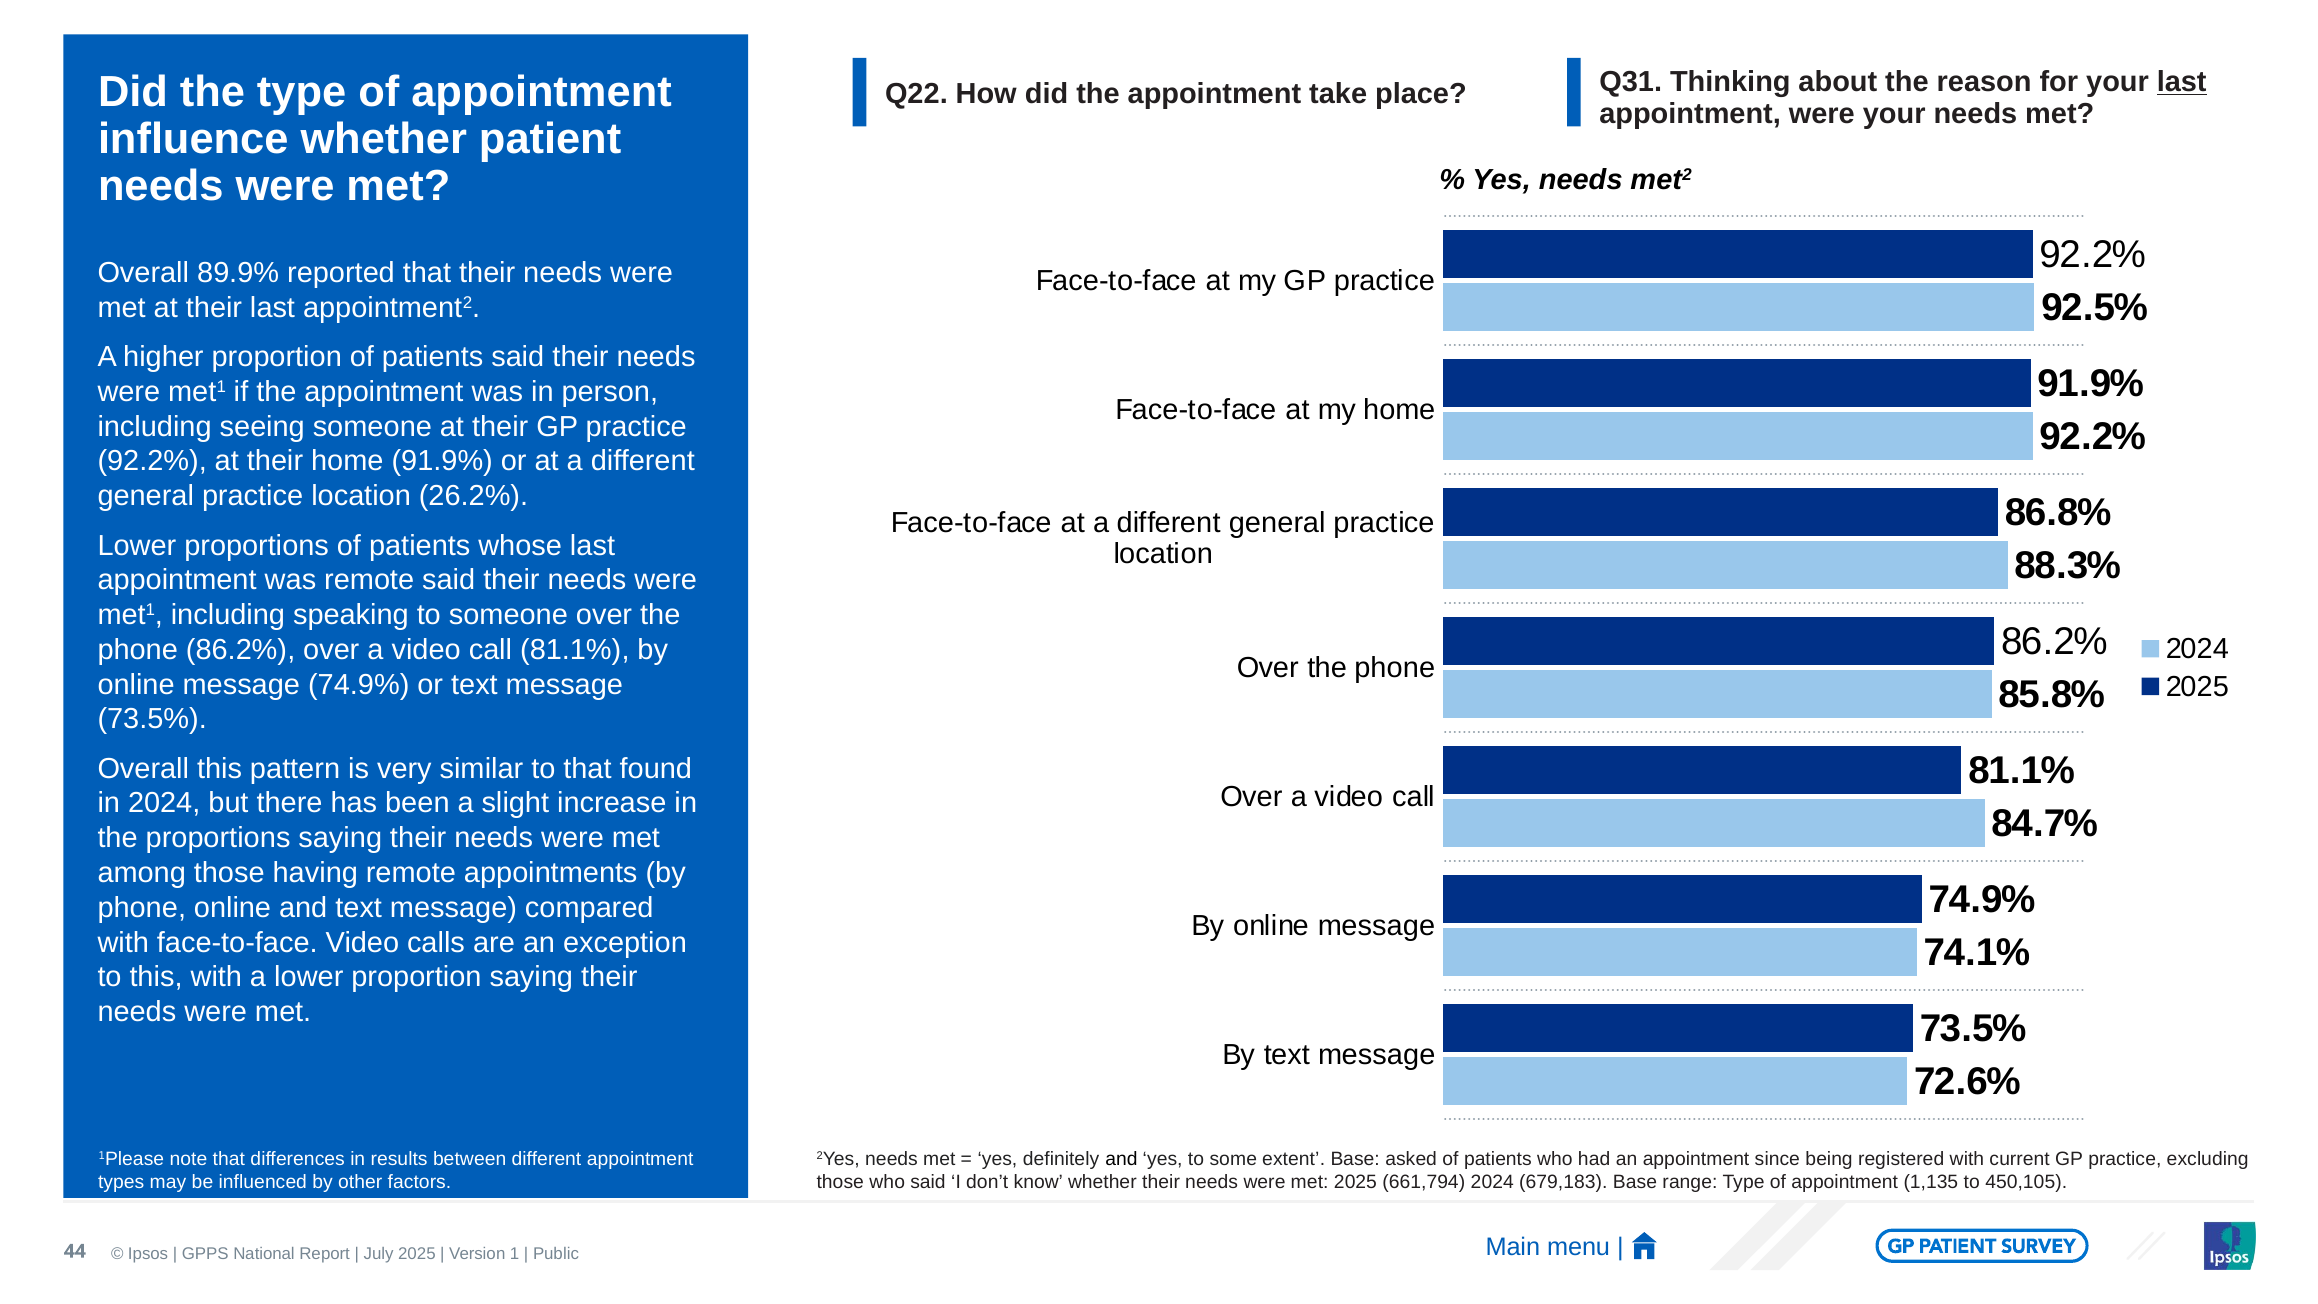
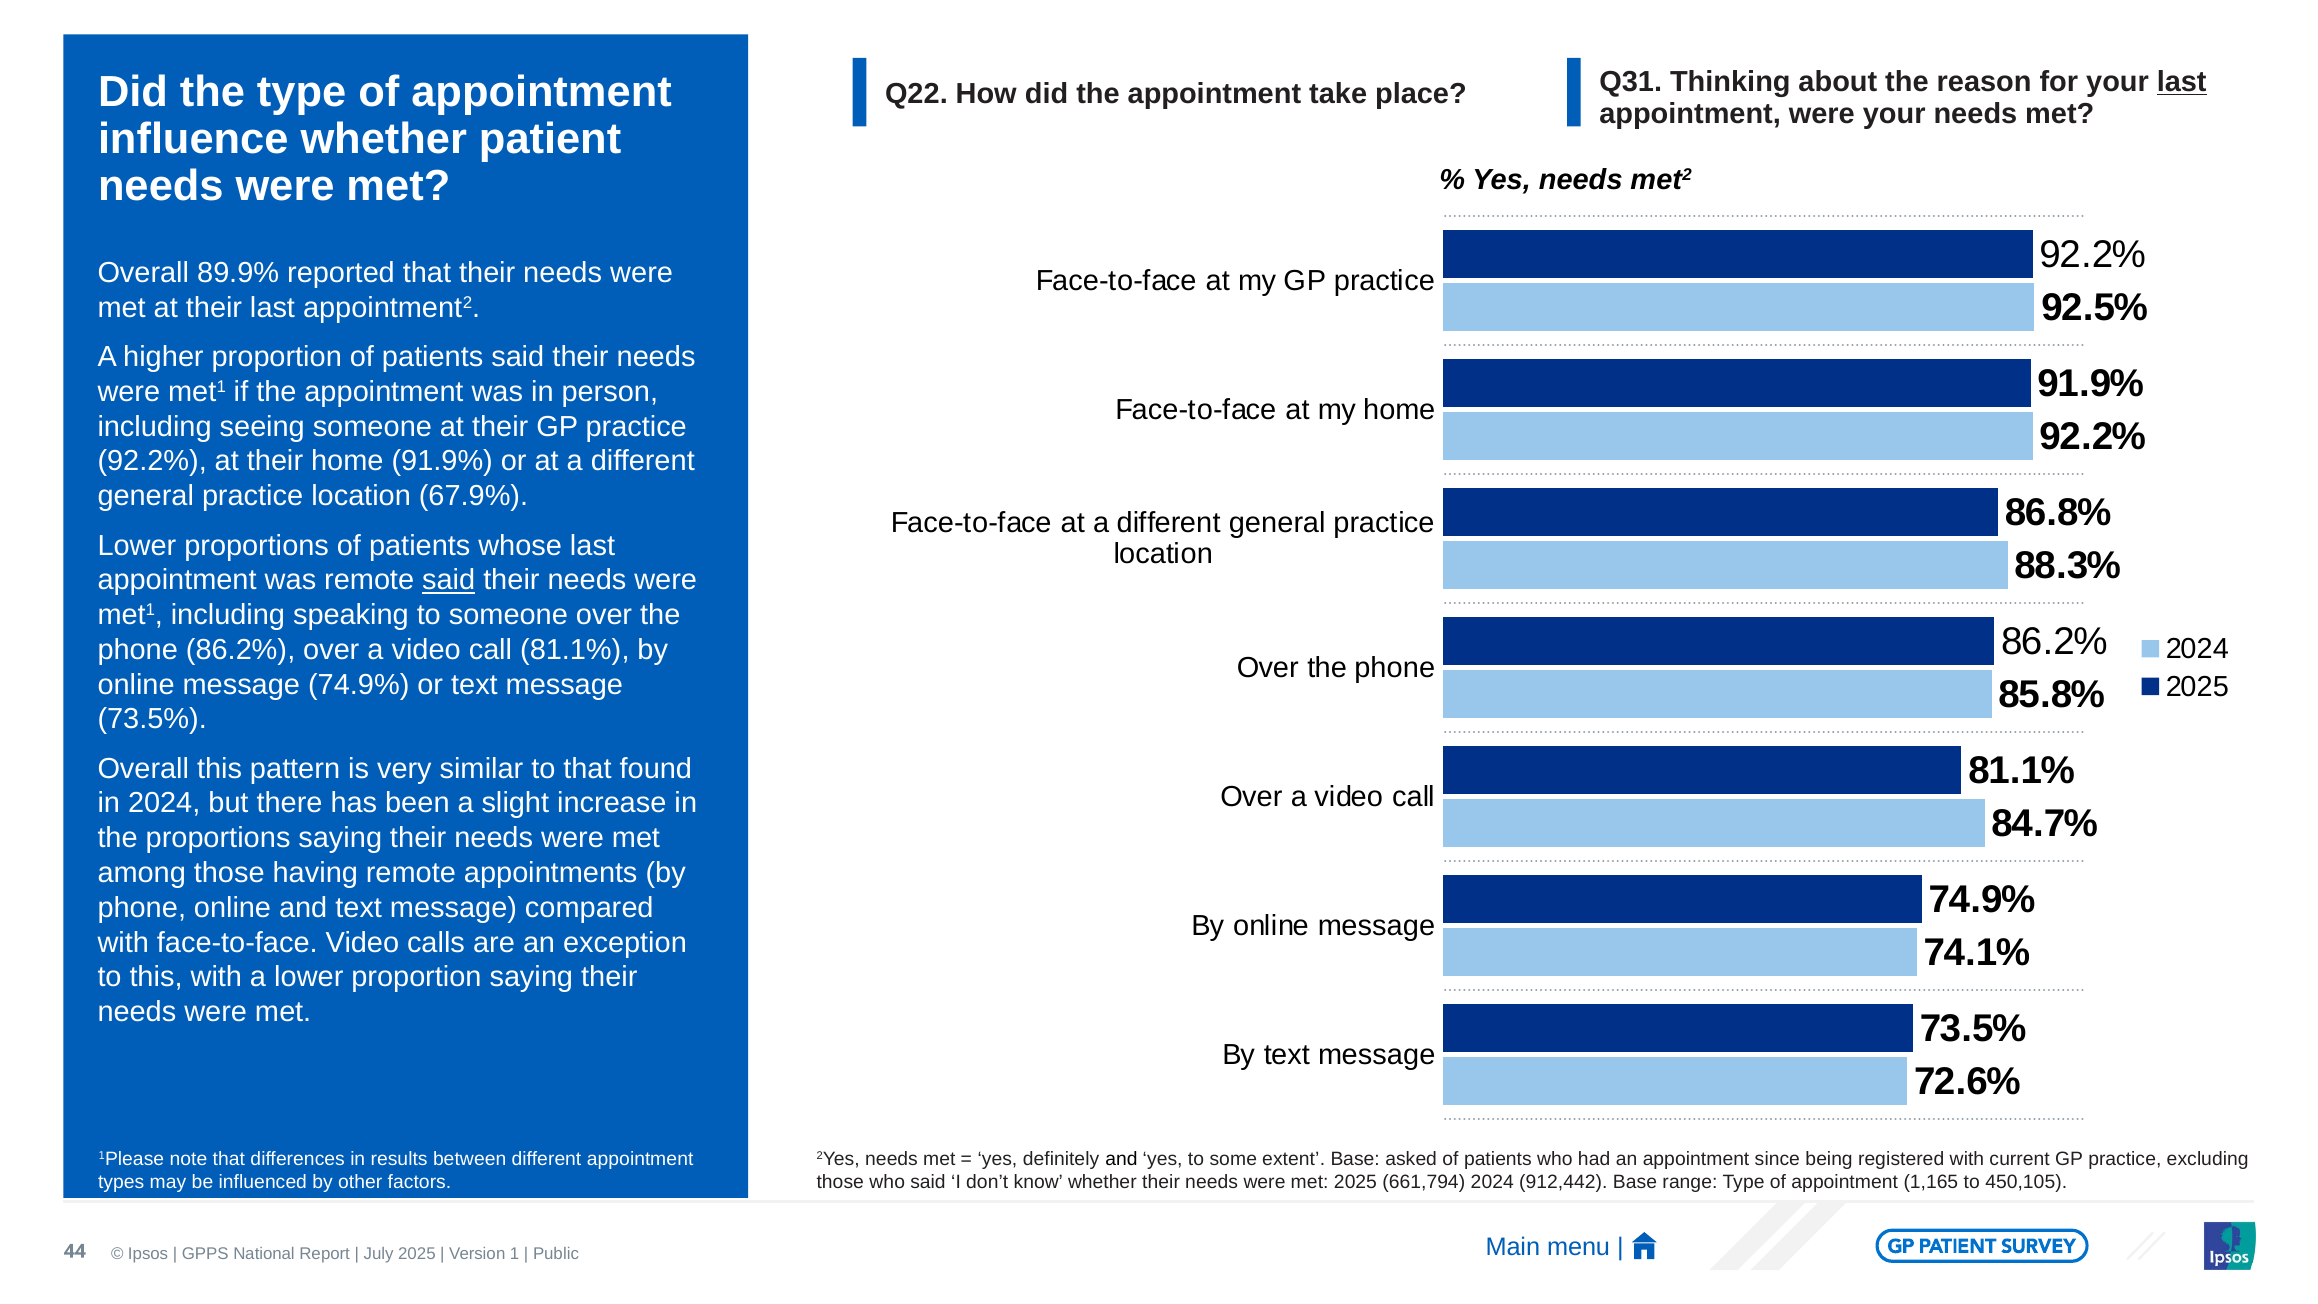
26.2%: 26.2% -> 67.9%
said at (449, 580) underline: none -> present
679,183: 679,183 -> 912,442
1,135: 1,135 -> 1,165
